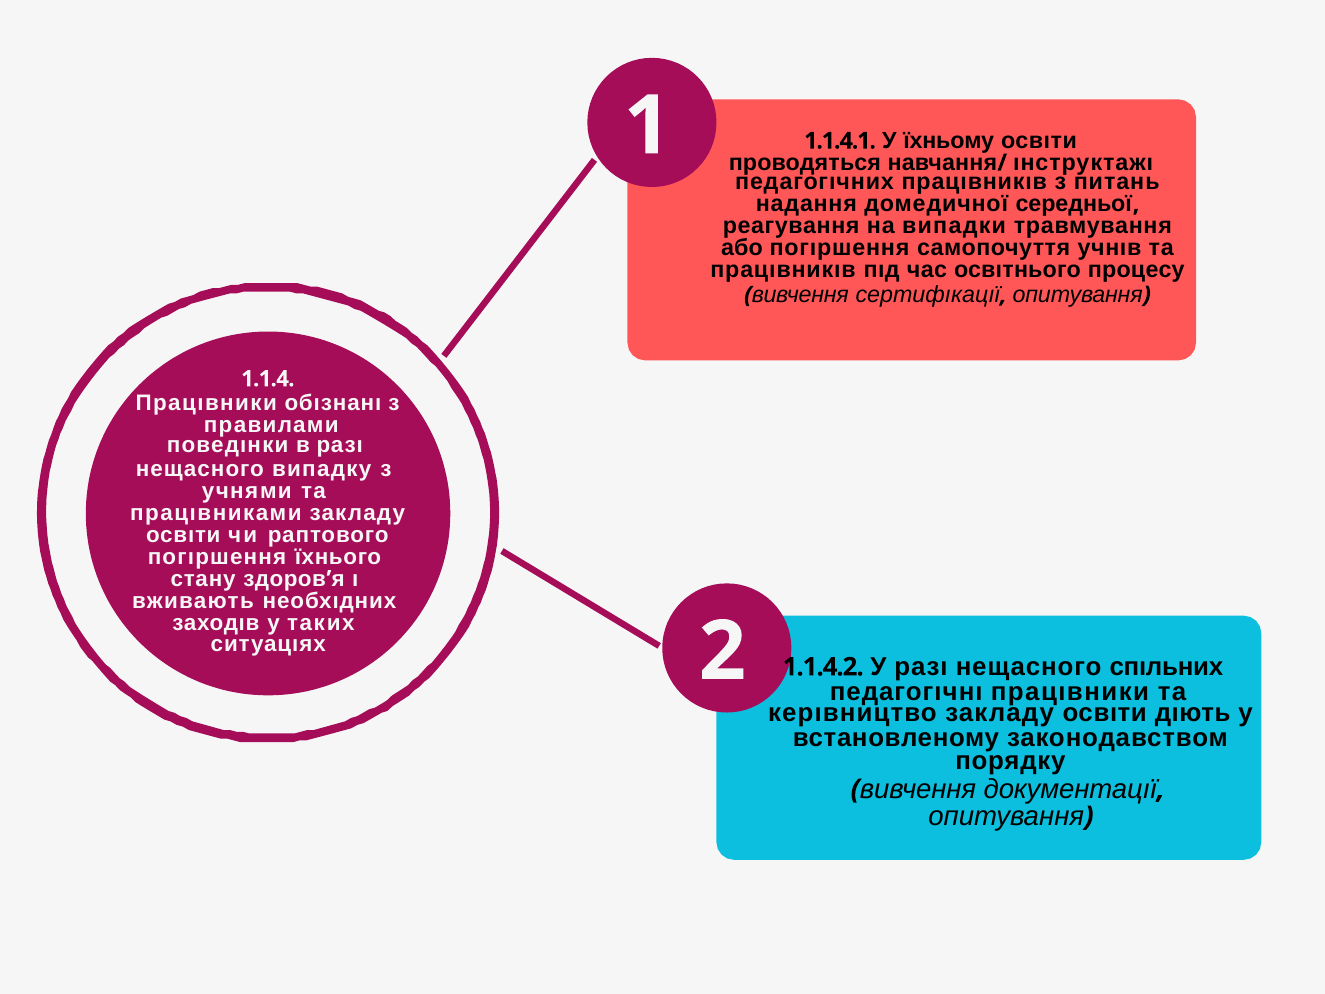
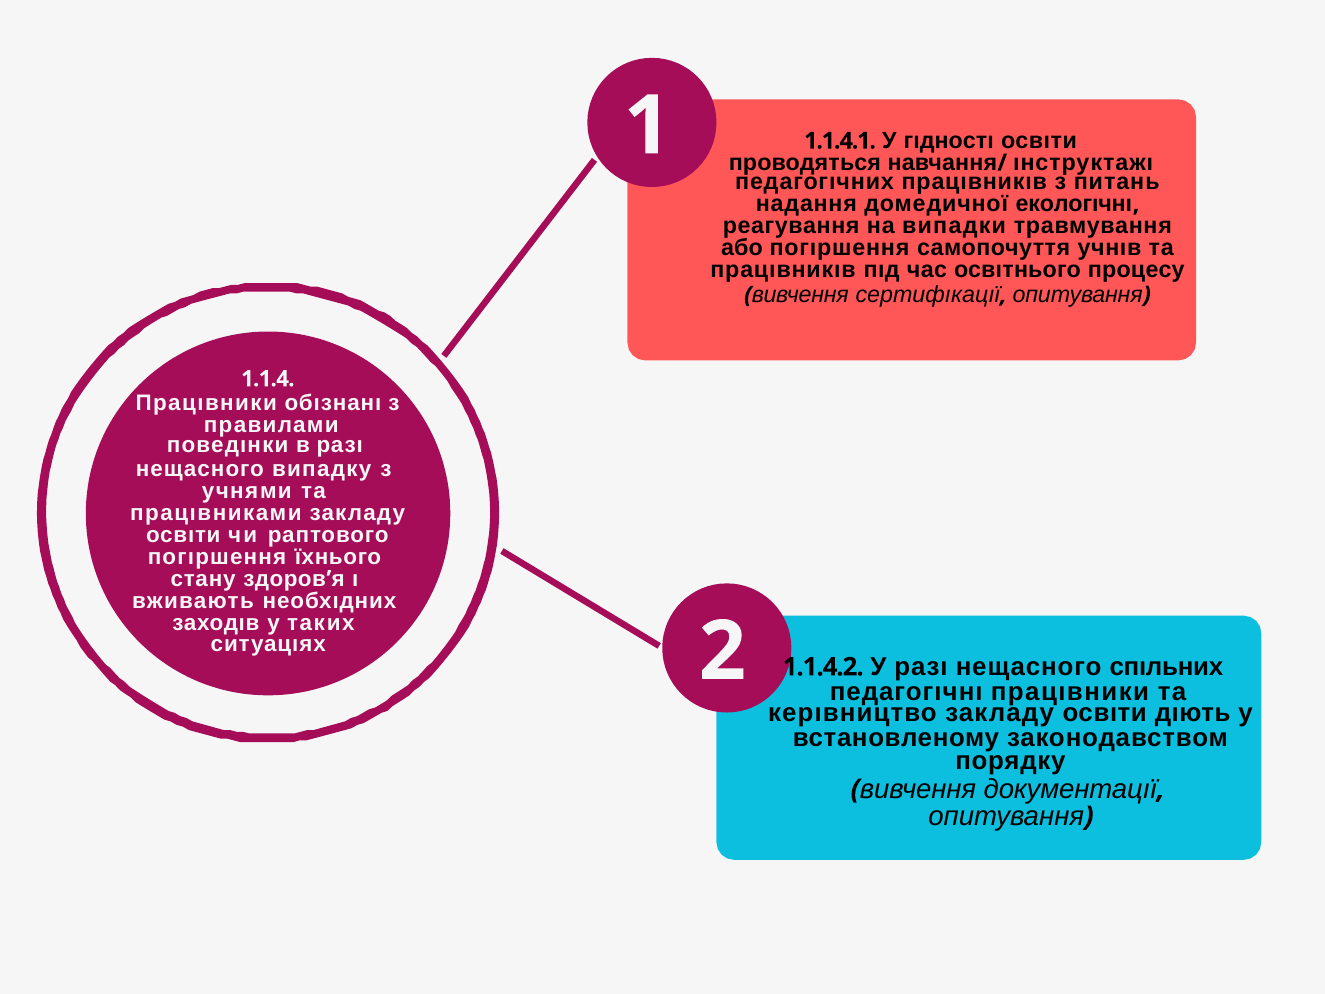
їхньому: їхньому -> гıдностı
середньої: середньої -> екологıчнı
